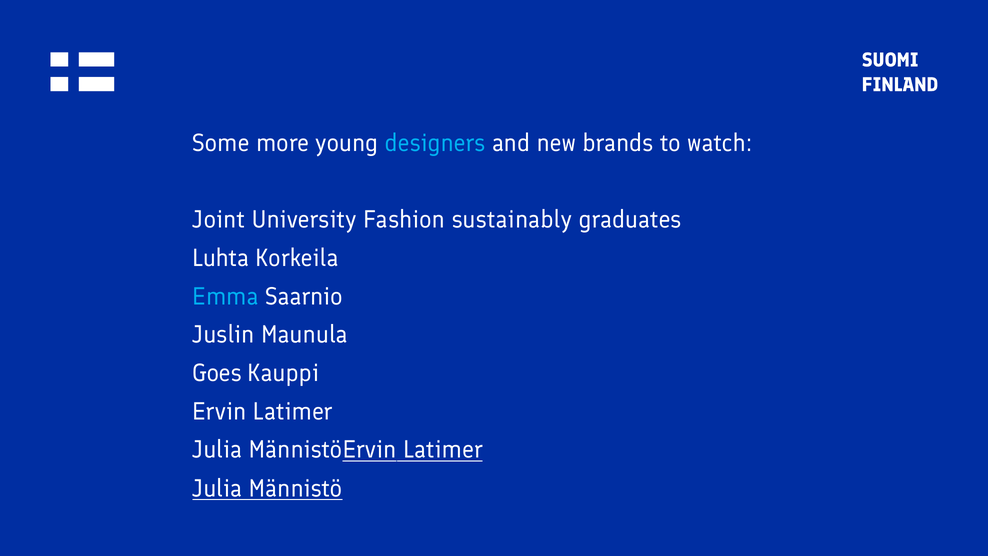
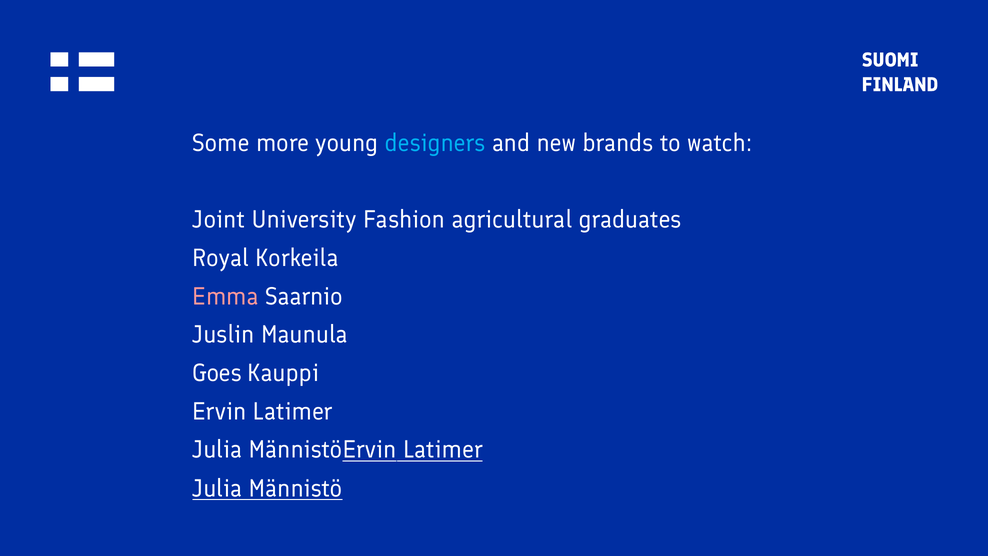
sustainably: sustainably -> agricultural
Luhta: Luhta -> Royal
Emma colour: light blue -> pink
